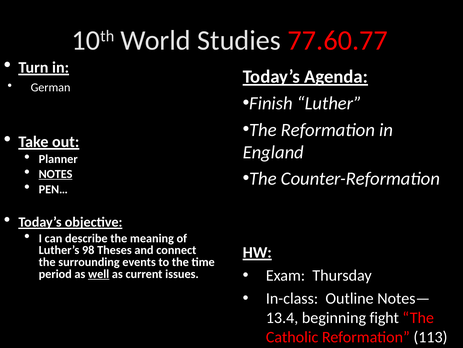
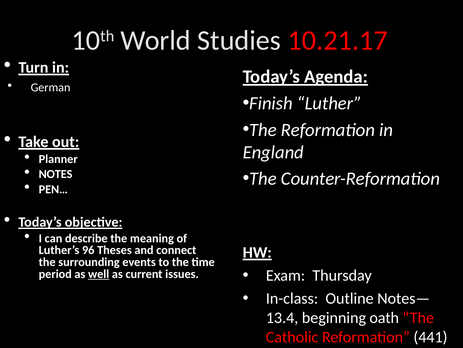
77.60.77: 77.60.77 -> 10.21.17
NOTES underline: present -> none
98: 98 -> 96
fight: fight -> oath
113: 113 -> 441
